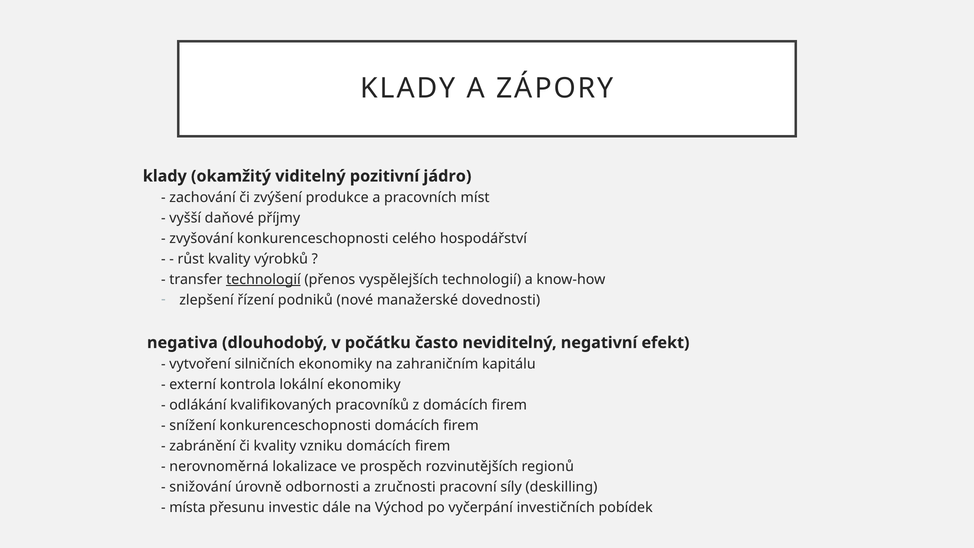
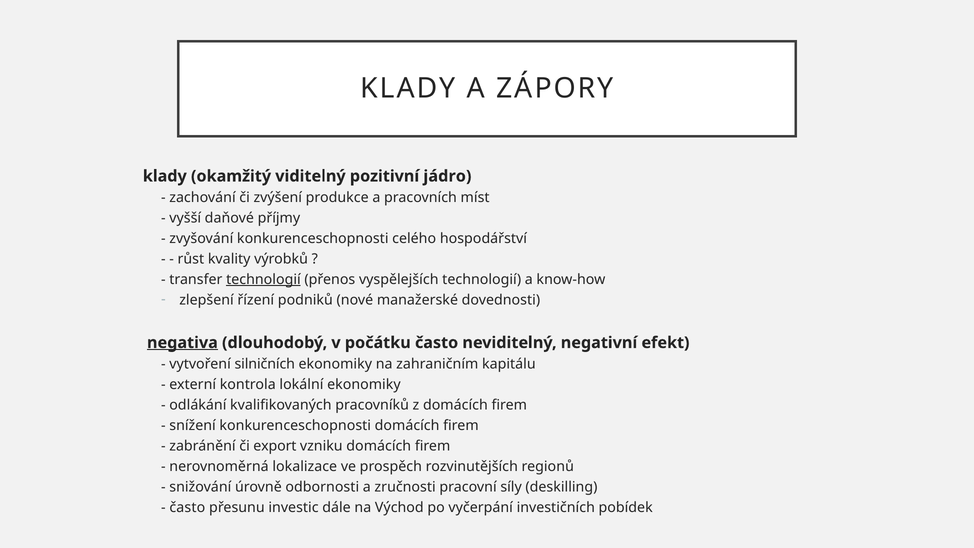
negativa underline: none -> present
či kvality: kvality -> export
místa at (187, 507): místa -> často
